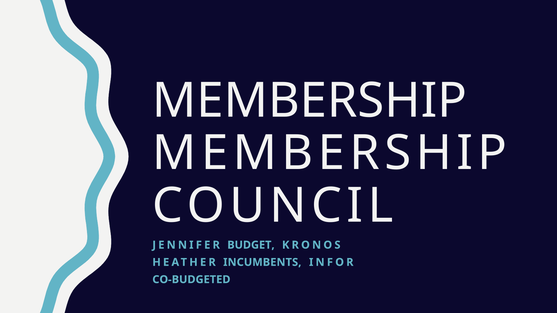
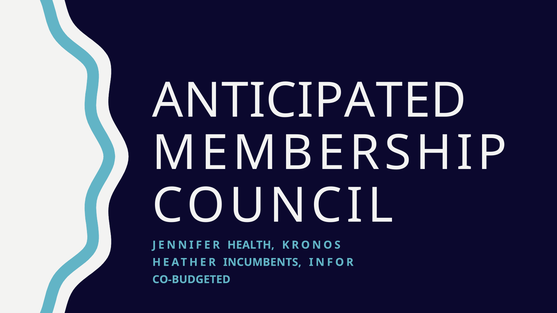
MEMBERSHIP at (310, 101): MEMBERSHIP -> ANTICIPATED
BUDGET: BUDGET -> HEALTH
